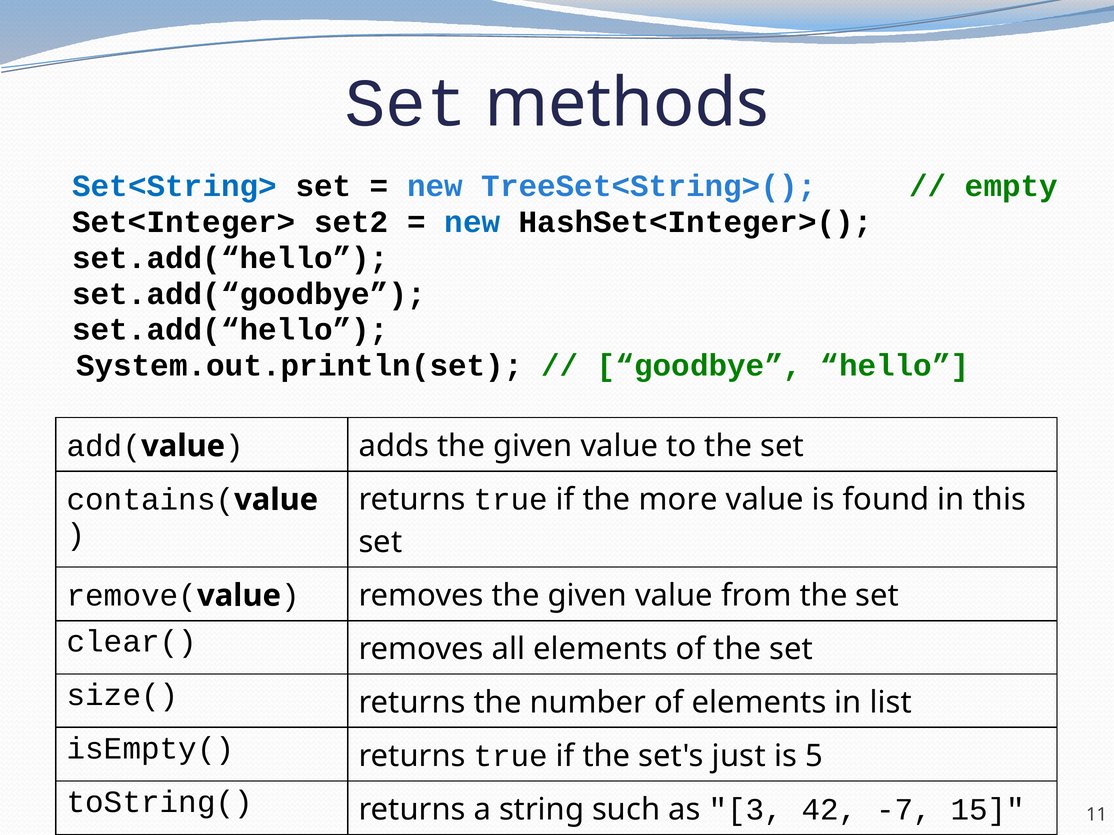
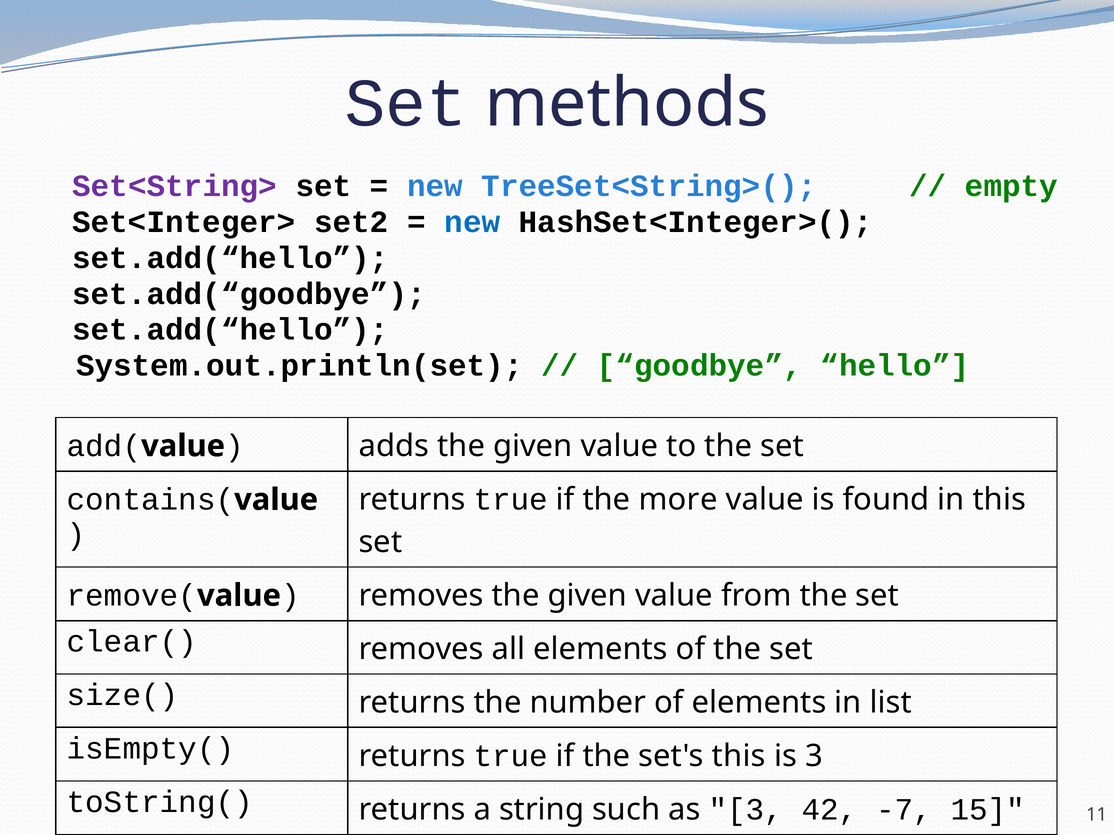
Set<String> colour: blue -> purple
set's just: just -> this
is 5: 5 -> 3
